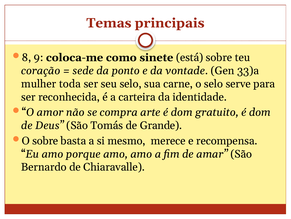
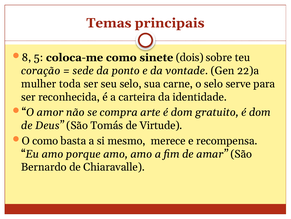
9: 9 -> 5
está: está -> dois
33)a: 33)a -> 22)a
Grande: Grande -> Virtude
O sobre: sobre -> como
